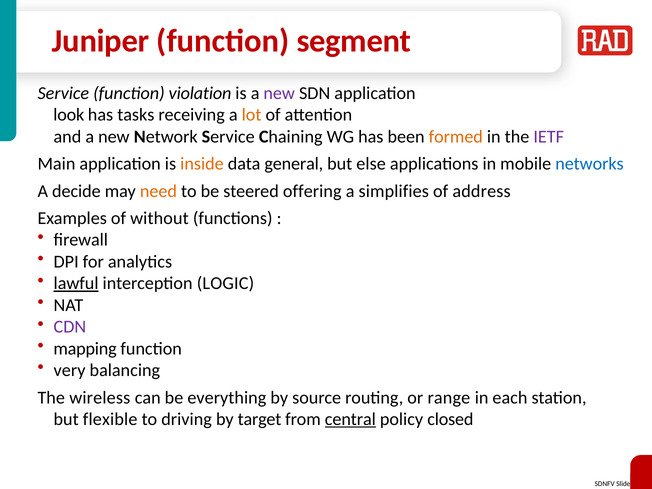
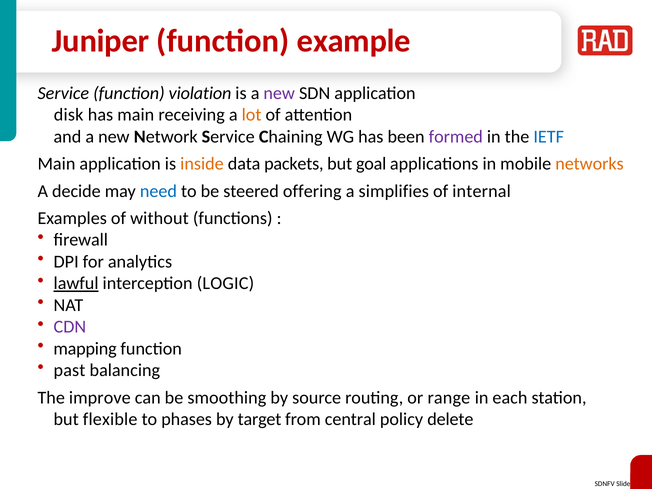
segment: segment -> example
look: look -> disk
has tasks: tasks -> main
formed colour: orange -> purple
IETF colour: purple -> blue
general: general -> packets
else: else -> goal
networks colour: blue -> orange
need colour: orange -> blue
address: address -> internal
very: very -> past
wireless: wireless -> improve
everything: everything -> smoothing
driving: driving -> phases
central underline: present -> none
closed: closed -> delete
